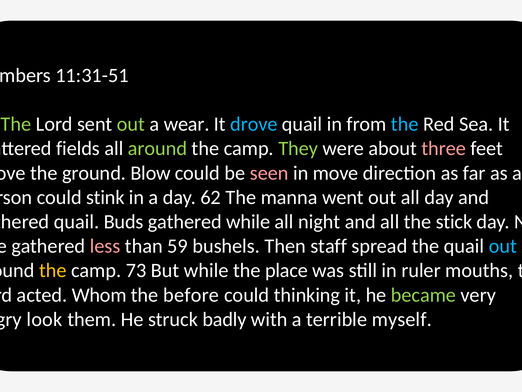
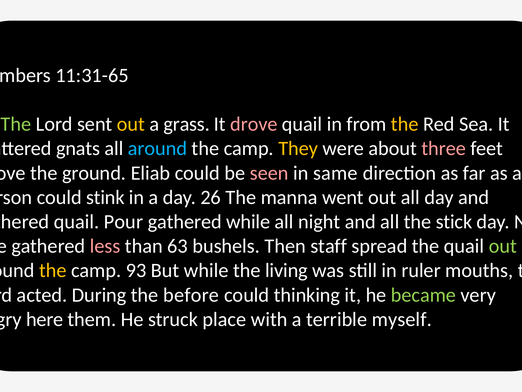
11:31-51: 11:31-51 -> 11:31-65
out at (131, 124) colour: light green -> yellow
wear: wear -> grass
drove colour: light blue -> pink
the at (405, 124) colour: light blue -> yellow
fields: fields -> gnats
around at (158, 148) colour: light green -> light blue
They colour: light green -> yellow
Blow: Blow -> Eliab
move: move -> same
62: 62 -> 26
Buds: Buds -> Pour
59: 59 -> 63
out at (503, 246) colour: light blue -> light green
73: 73 -> 93
place: place -> living
Whom: Whom -> During
look: look -> here
badly: badly -> place
